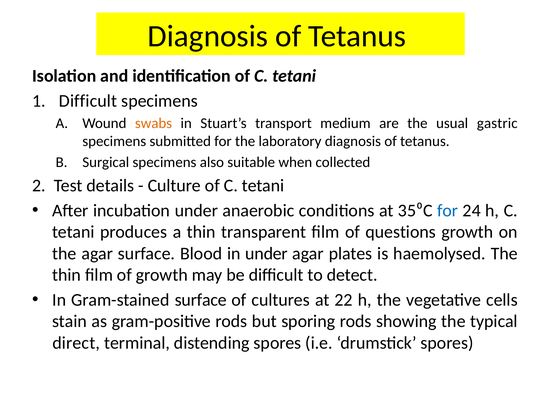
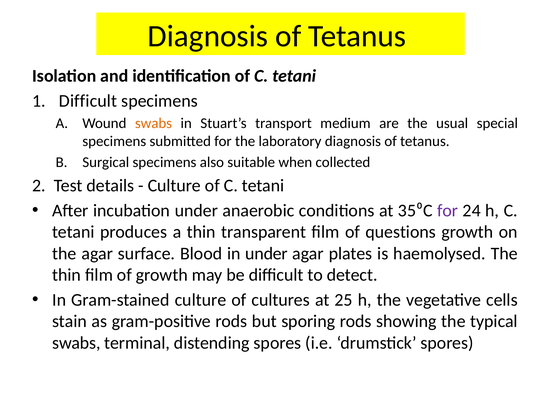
gastric: gastric -> special
for at (448, 211) colour: blue -> purple
Gram-stained surface: surface -> culture
22: 22 -> 25
direct at (76, 343): direct -> swabs
